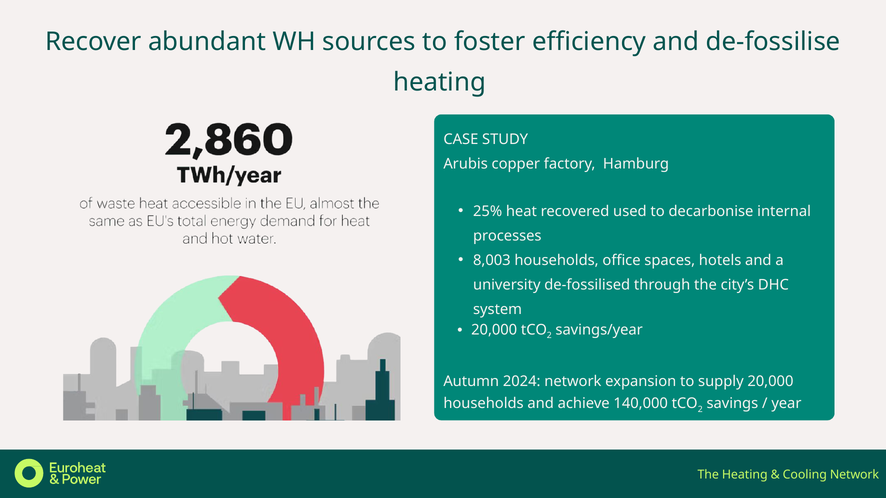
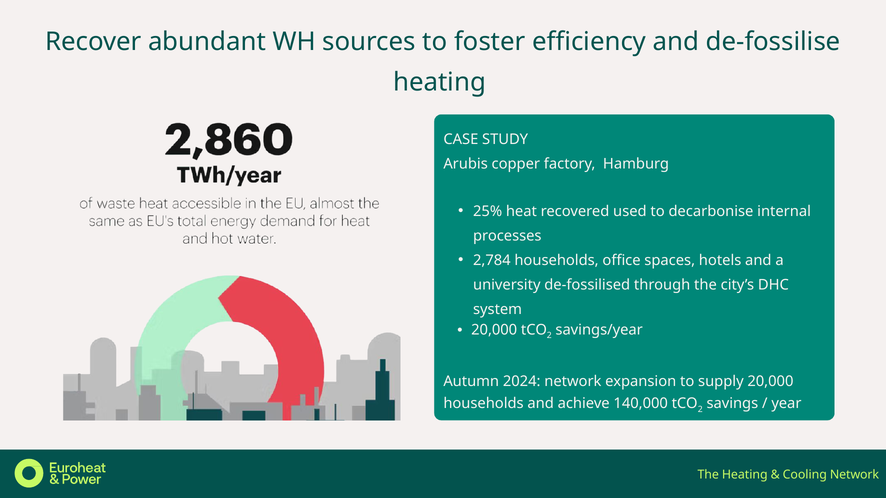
8,003: 8,003 -> 2,784
